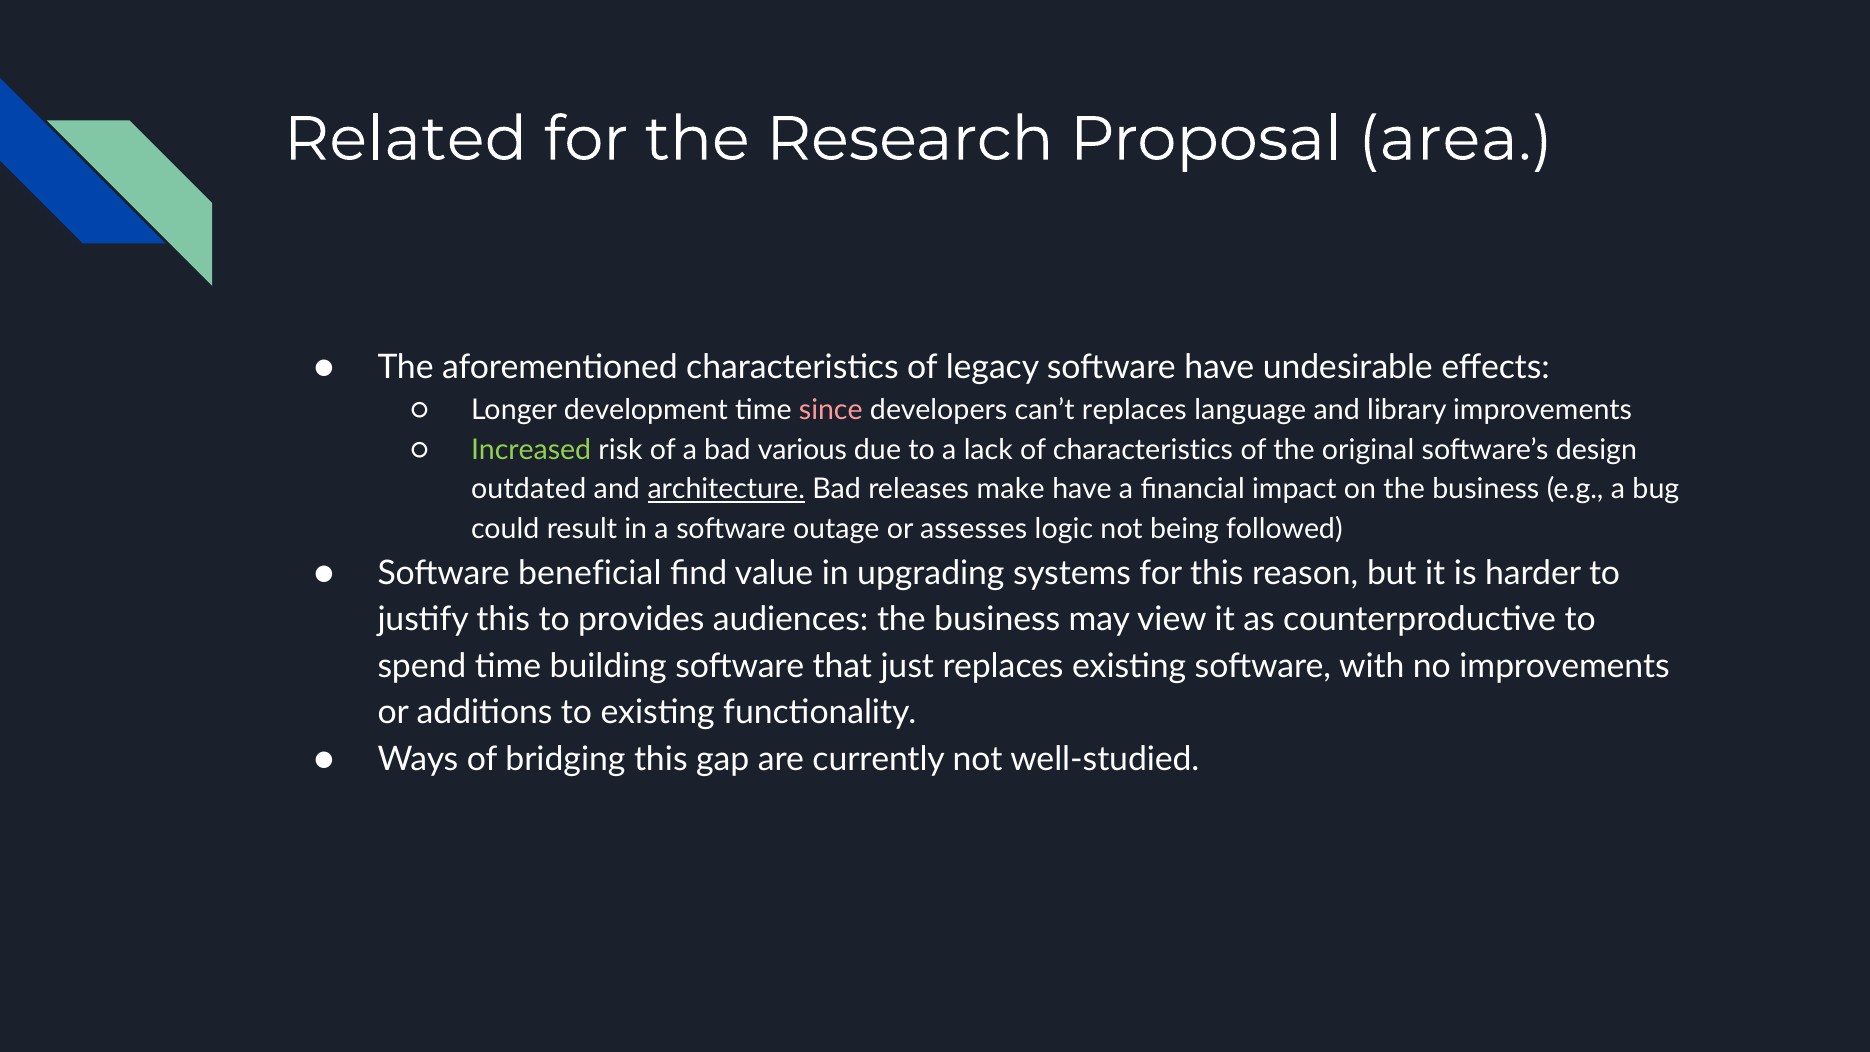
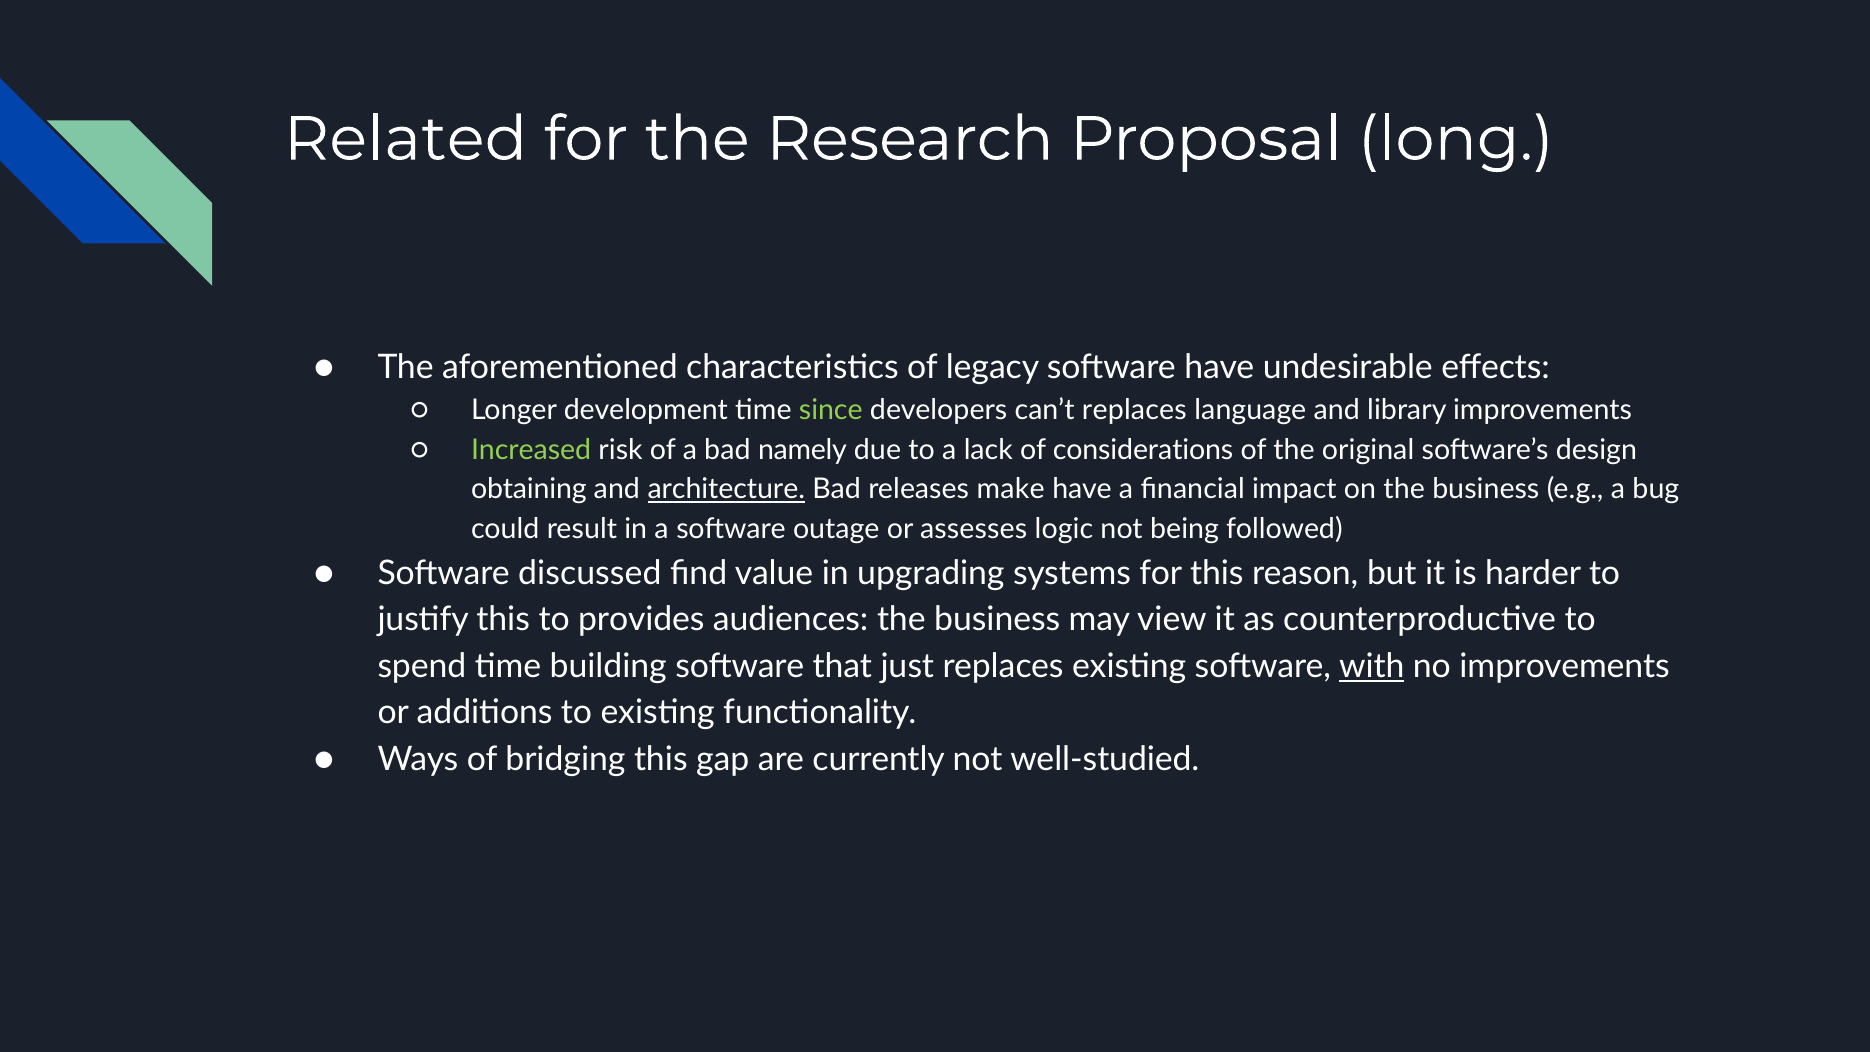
area: area -> long
since colour: pink -> light green
various: various -> namely
of characteristics: characteristics -> considerations
outdated: outdated -> obtaining
beneficial: beneficial -> discussed
with underline: none -> present
